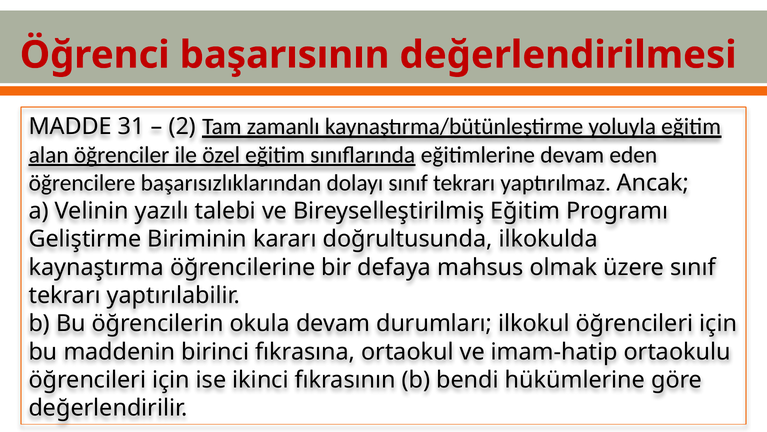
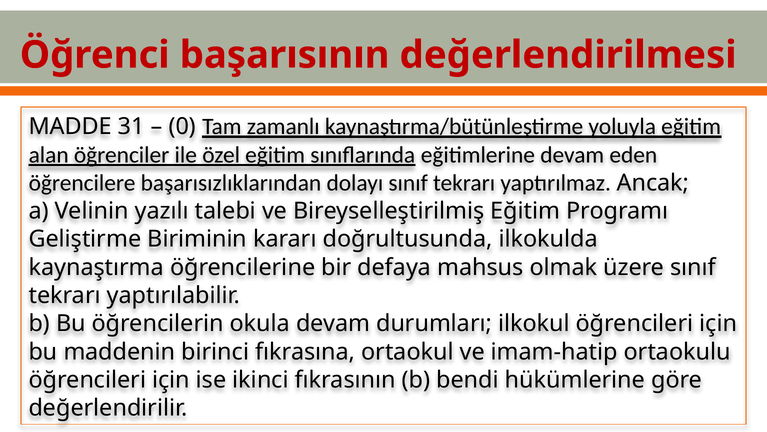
2: 2 -> 0
